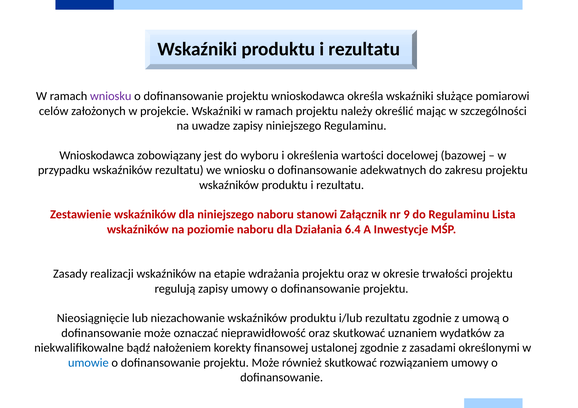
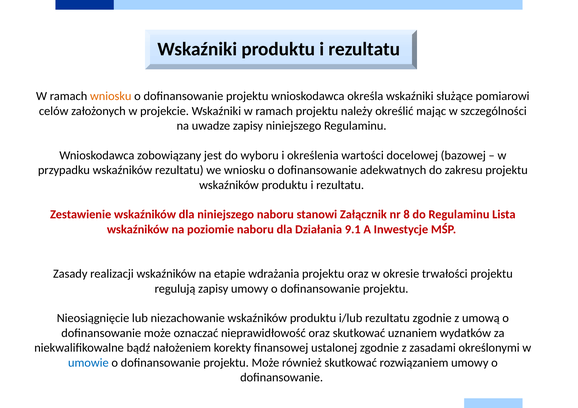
wniosku at (111, 96) colour: purple -> orange
9: 9 -> 8
6.4: 6.4 -> 9.1
